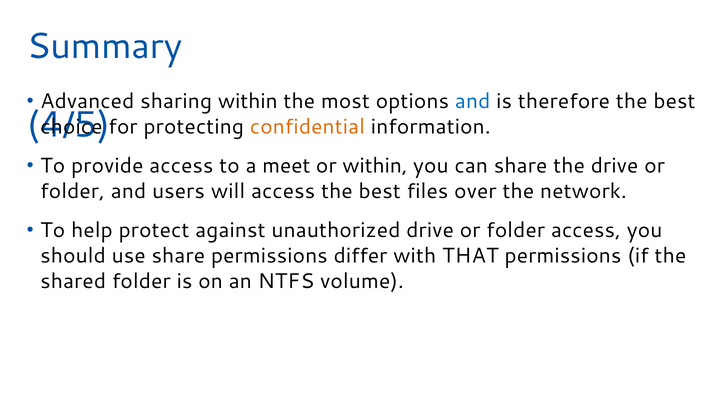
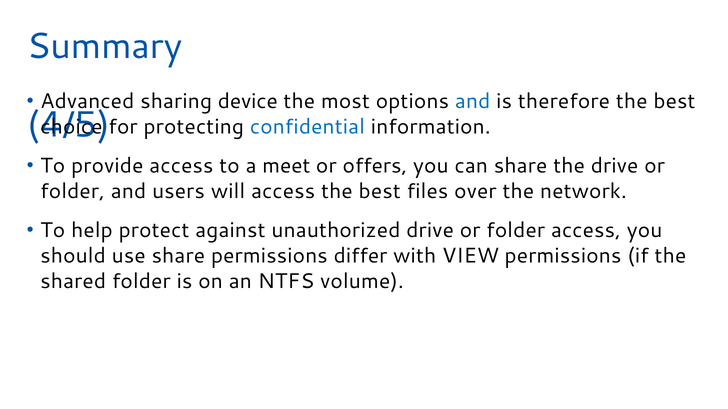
sharing within: within -> device
confidential colour: orange -> blue
or within: within -> offers
THAT: THAT -> VIEW
